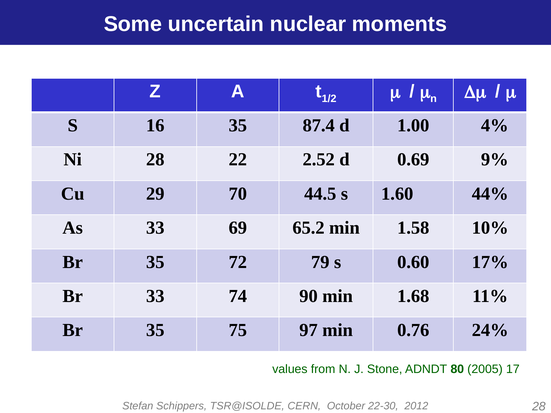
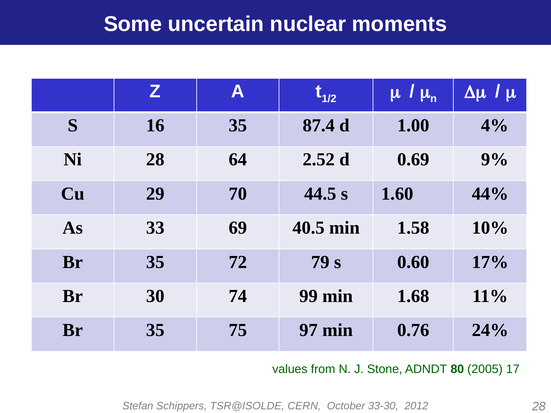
22: 22 -> 64
65.2: 65.2 -> 40.5
Br 33: 33 -> 30
90: 90 -> 99
22-30: 22-30 -> 33-30
